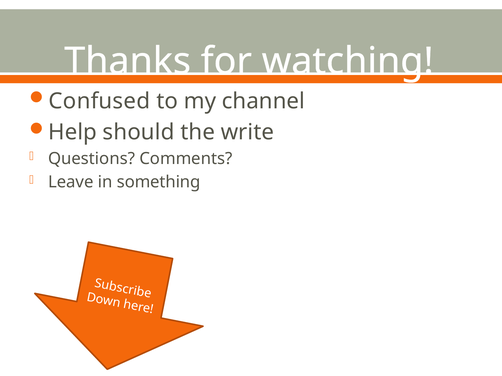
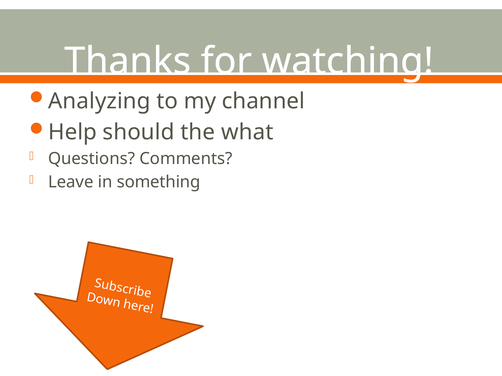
Confused: Confused -> Analyzing
write: write -> what
